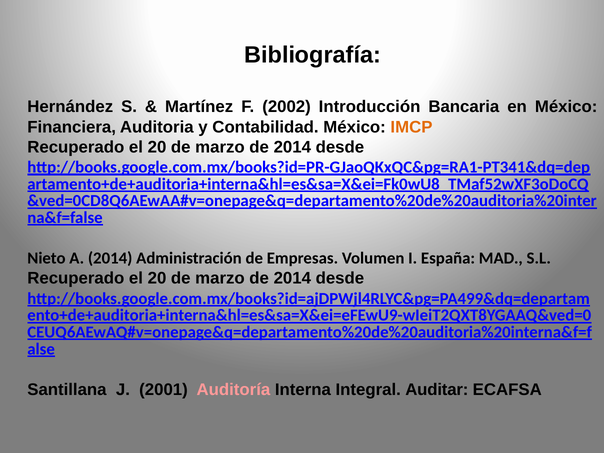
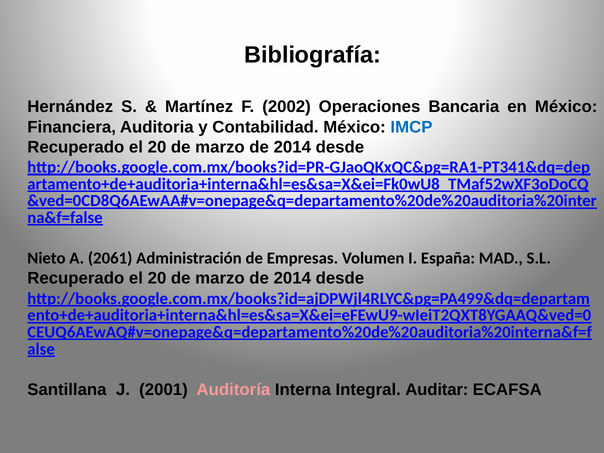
Introducción: Introducción -> Operaciones
IMCP colour: orange -> blue
A 2014: 2014 -> 2061
